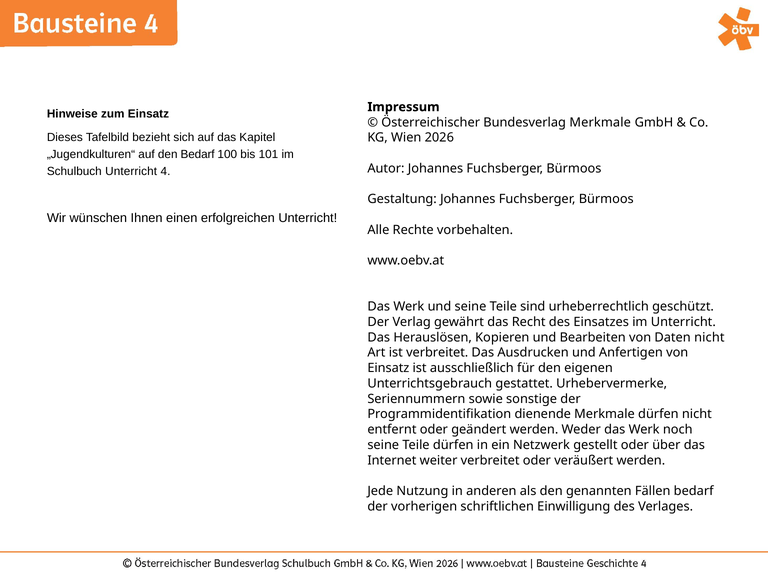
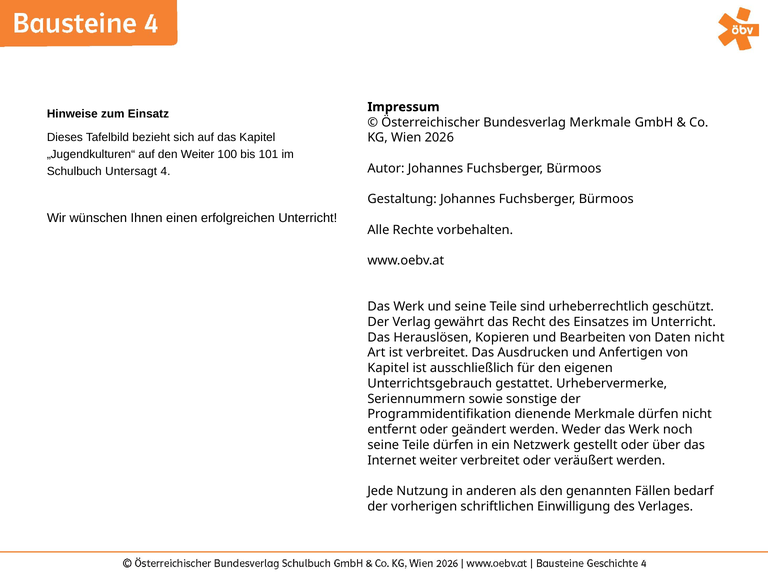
den Bedarf: Bedarf -> Weiter
Schulbuch Unterricht: Unterricht -> Untersagt
Einsatz at (388, 368): Einsatz -> Kapitel
